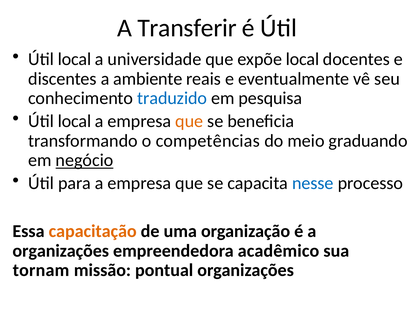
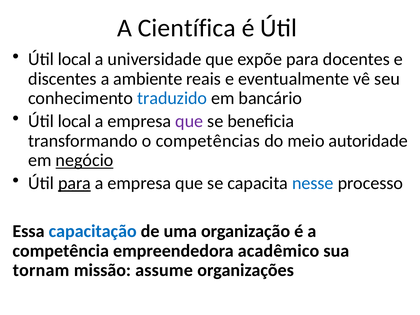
Transferir: Transferir -> Científica
expõe local: local -> para
pesquisa: pesquisa -> bancário
que at (189, 121) colour: orange -> purple
graduando: graduando -> autoridade
para at (74, 183) underline: none -> present
capacitação colour: orange -> blue
organizações at (61, 251): organizações -> competência
pontual: pontual -> assume
